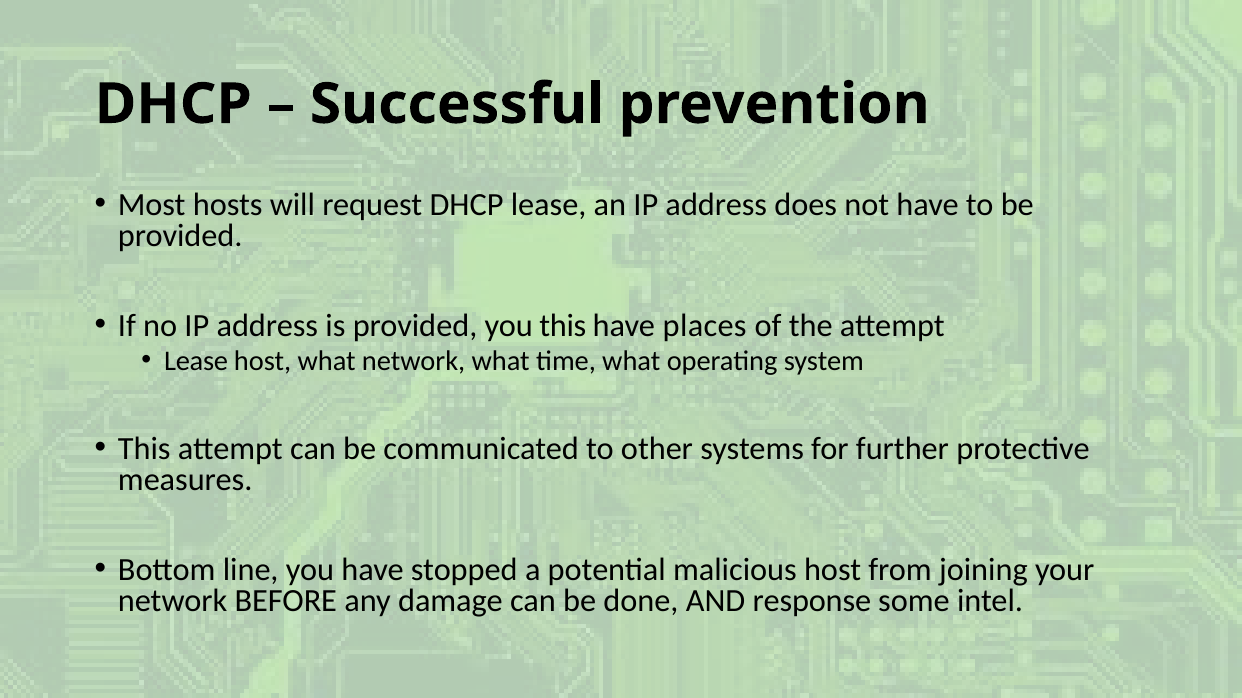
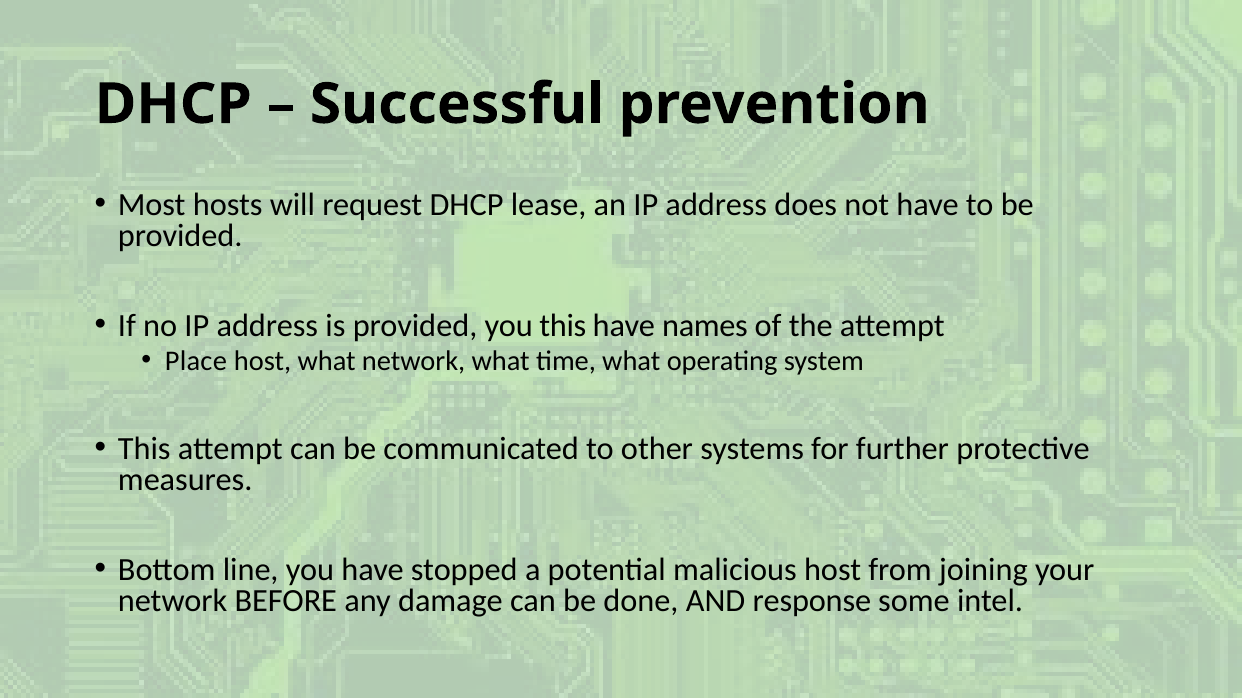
places: places -> names
Lease at (196, 362): Lease -> Place
